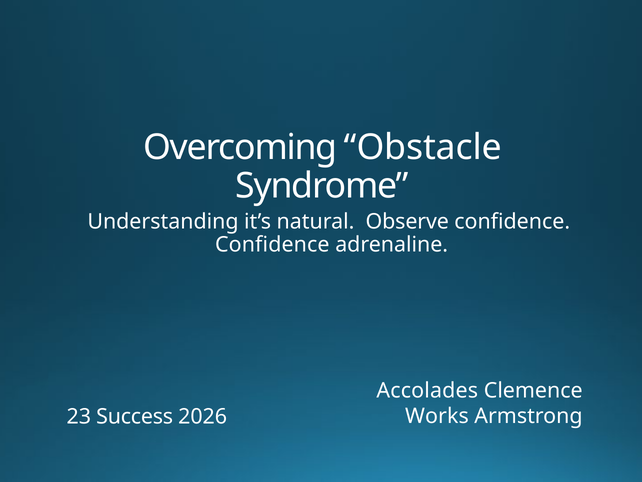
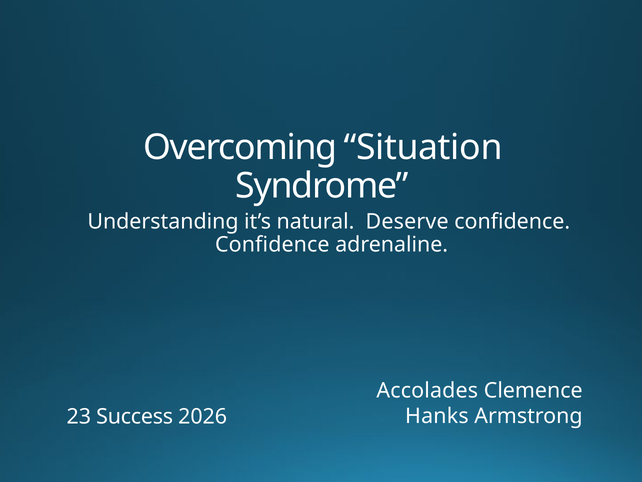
Obstacle: Obstacle -> Situation
Observe: Observe -> Deserve
Works: Works -> Hanks
